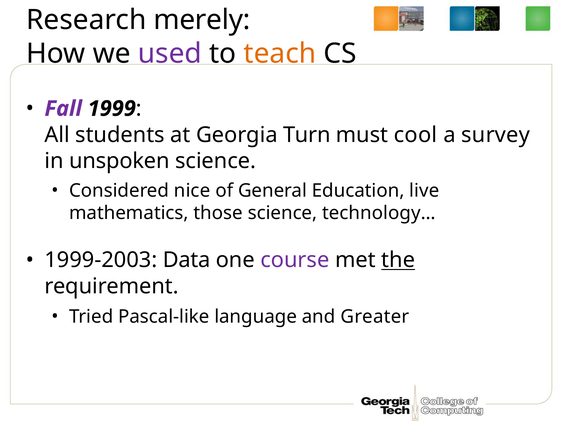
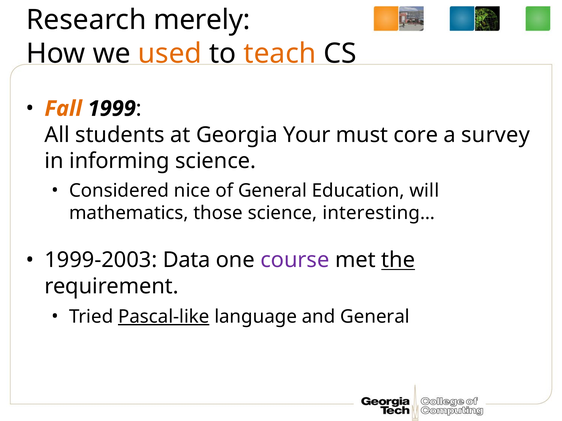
used colour: purple -> orange
Fall colour: purple -> orange
Turn: Turn -> Your
cool: cool -> core
unspoken: unspoken -> informing
live: live -> will
technology…: technology… -> interesting…
Pascal-like underline: none -> present
and Greater: Greater -> General
